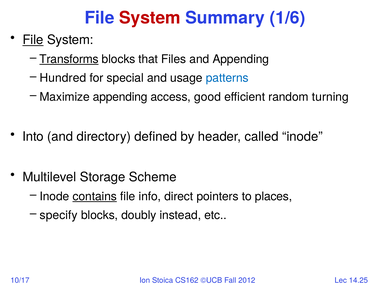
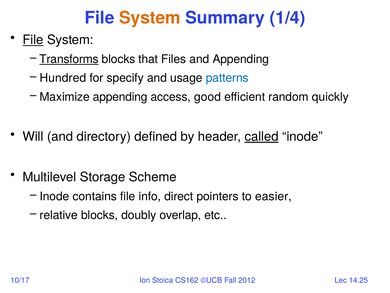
System at (150, 18) colour: red -> orange
1/6: 1/6 -> 1/4
special: special -> specify
turning: turning -> quickly
Into: Into -> Will
called underline: none -> present
contains underline: present -> none
places: places -> easier
specify: specify -> relative
instead: instead -> overlap
